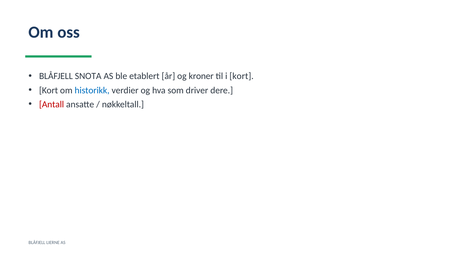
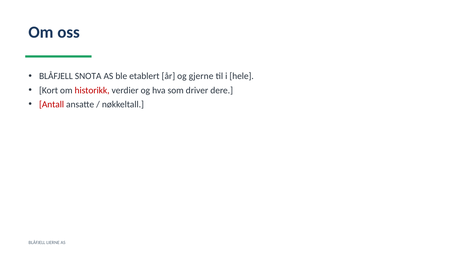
kroner: kroner -> gjerne
i kort: kort -> hele
historikk colour: blue -> red
